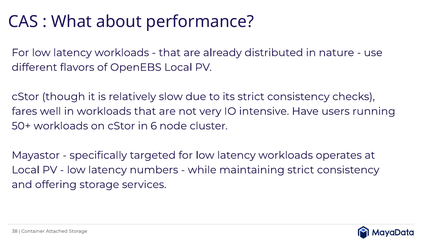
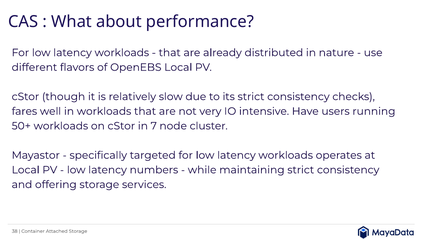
6: 6 -> 7
